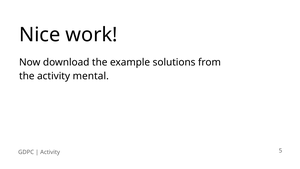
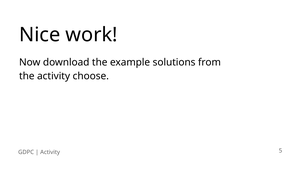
mental: mental -> choose
